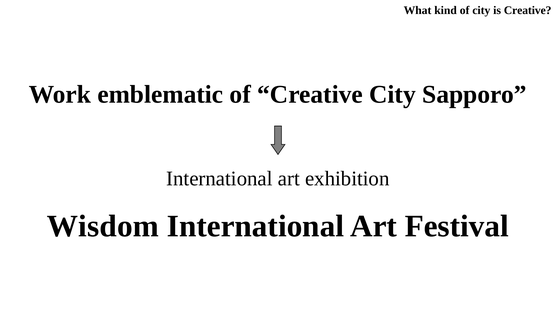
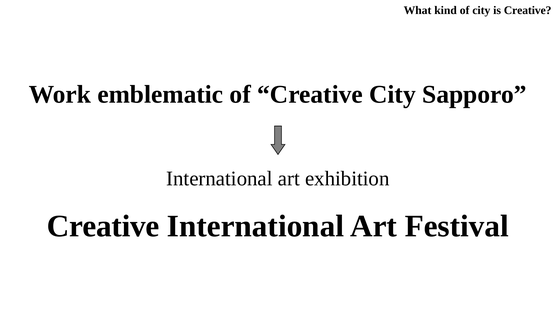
Wisdom at (103, 226): Wisdom -> Creative
